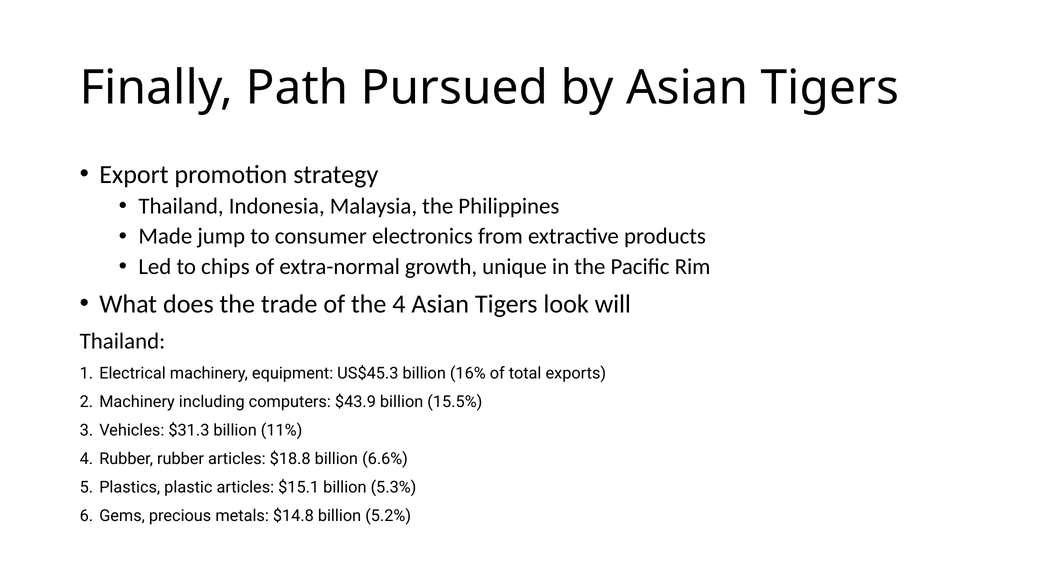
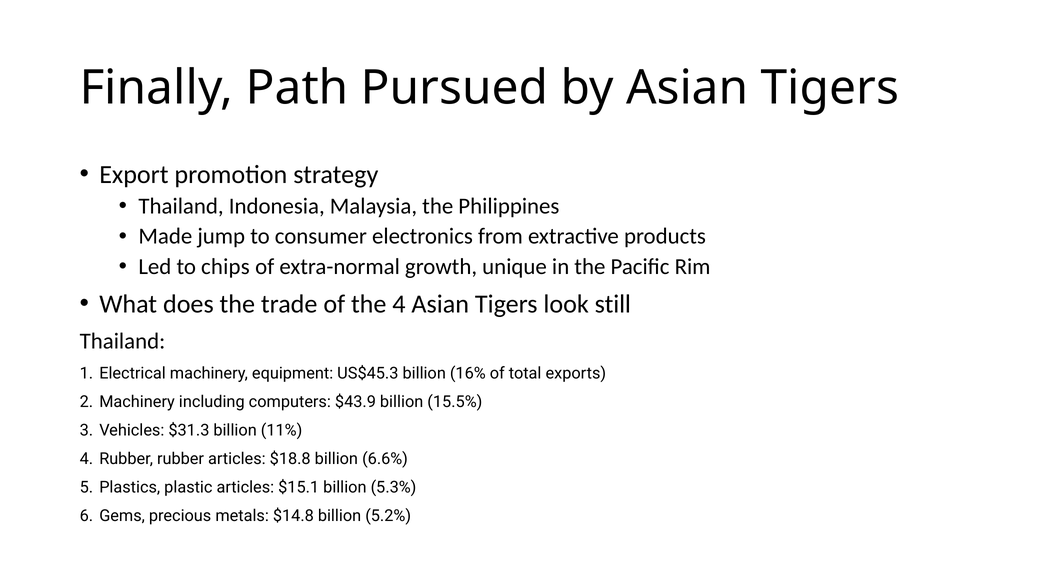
will: will -> still
